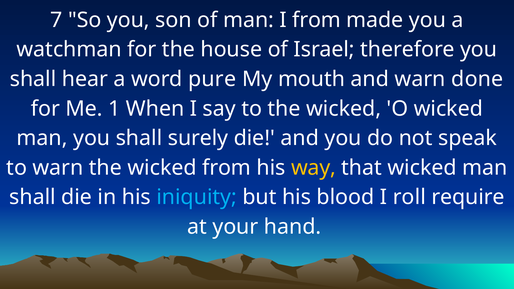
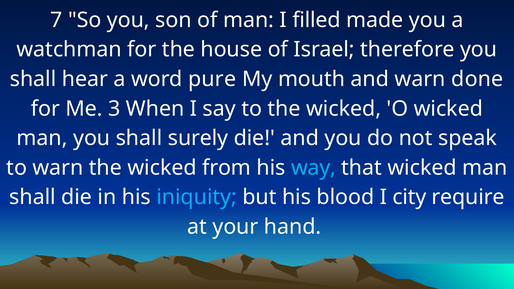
I from: from -> filled
1: 1 -> 3
way colour: yellow -> light blue
roll: roll -> city
